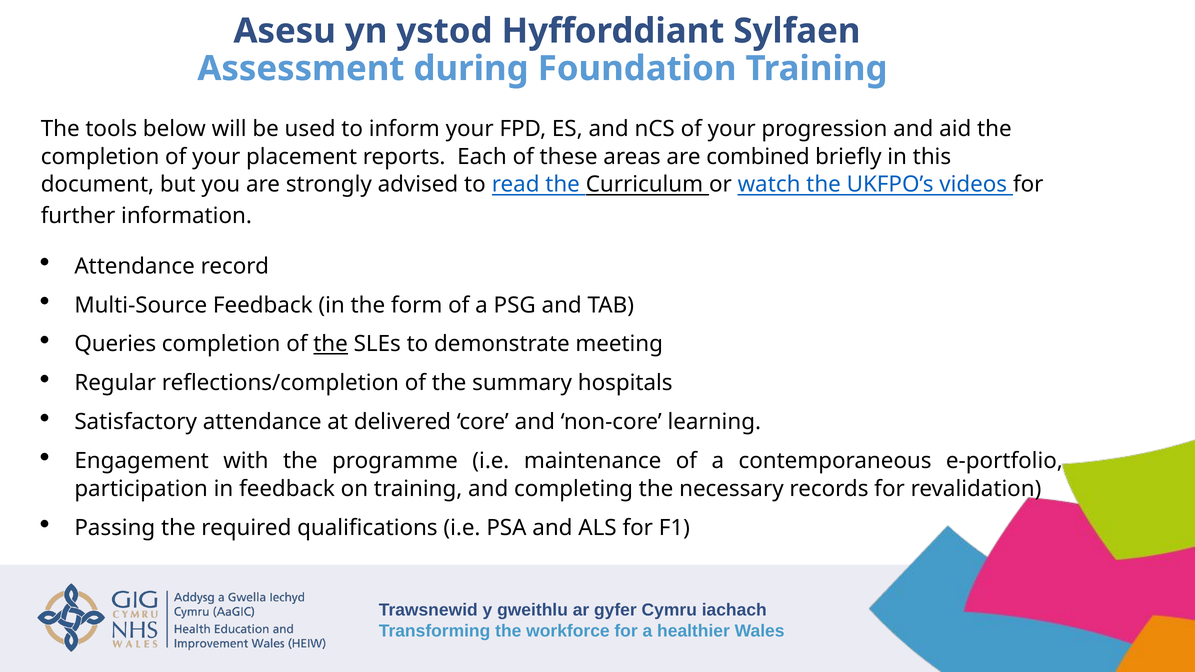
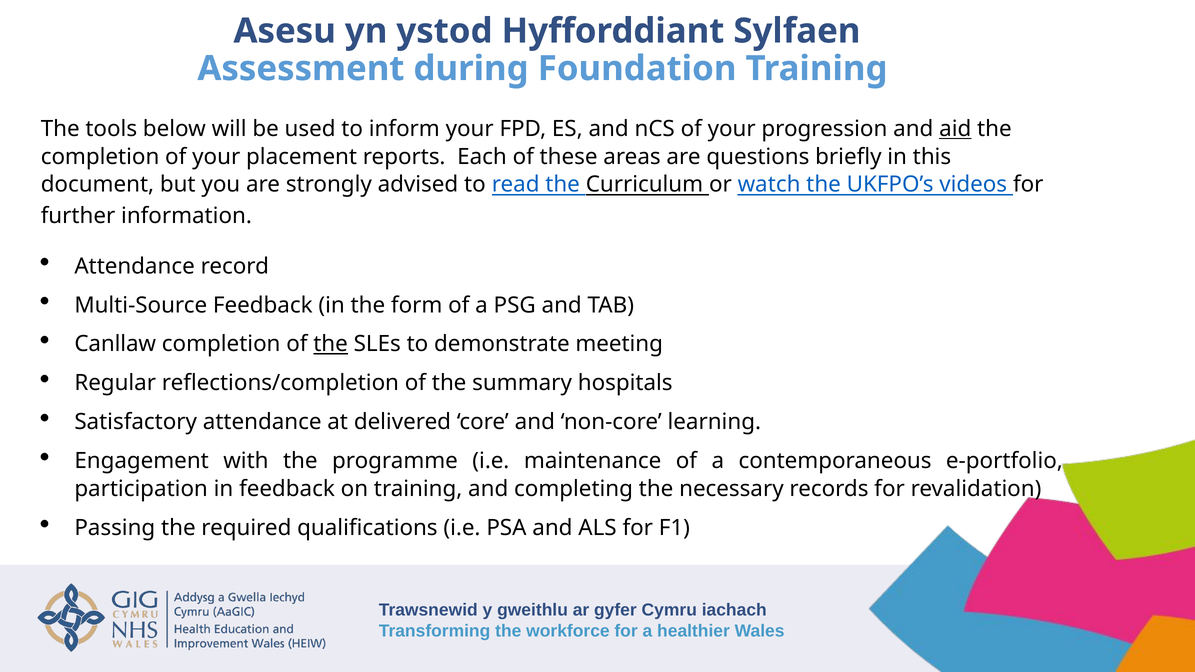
aid underline: none -> present
combined: combined -> questions
Queries: Queries -> Canllaw
